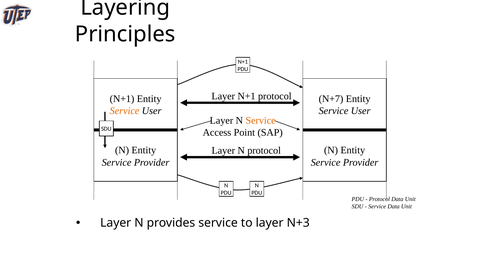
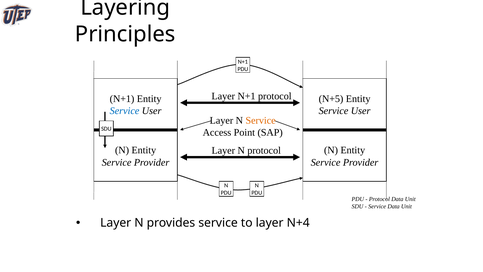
N+7: N+7 -> N+5
Service at (125, 111) colour: orange -> blue
N+3: N+3 -> N+4
